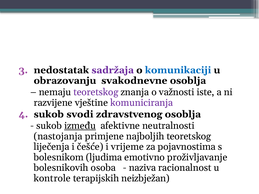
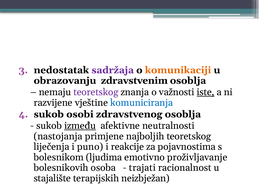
komunikaciji colour: blue -> orange
svakodnevne: svakodnevne -> zdravstvenim
iste underline: none -> present
komuniciranja colour: purple -> blue
svodi: svodi -> osobi
češće: češće -> puno
vrijeme: vrijeme -> reakcije
naziva: naziva -> trajati
kontrole: kontrole -> stajalište
